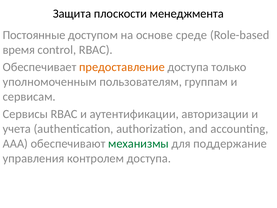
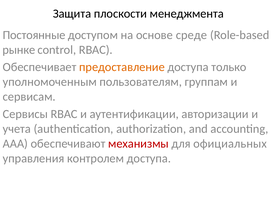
время: время -> рынке
механизмы colour: green -> red
поддержание: поддержание -> официальных
